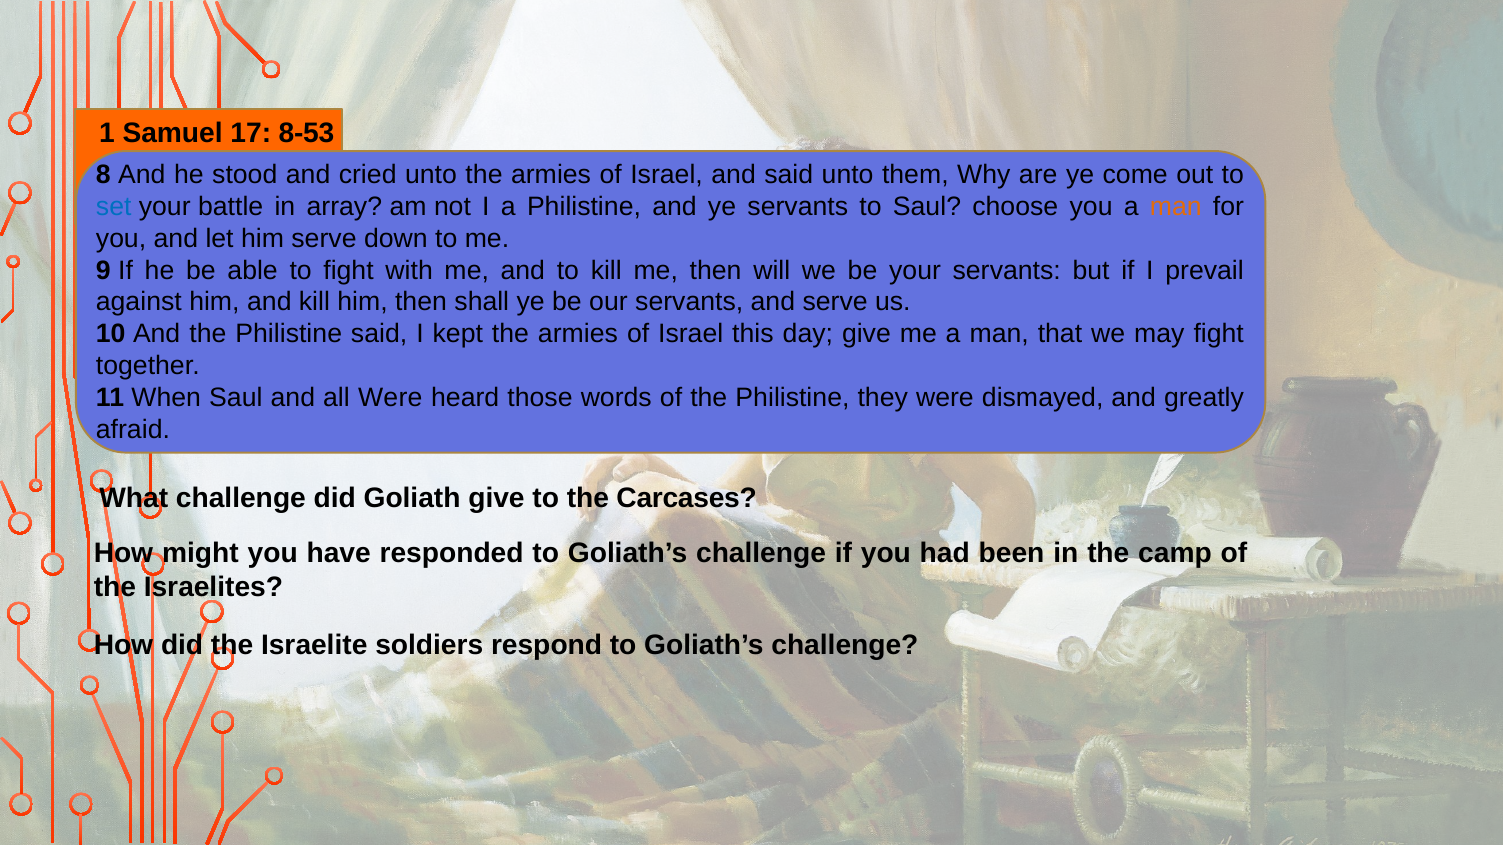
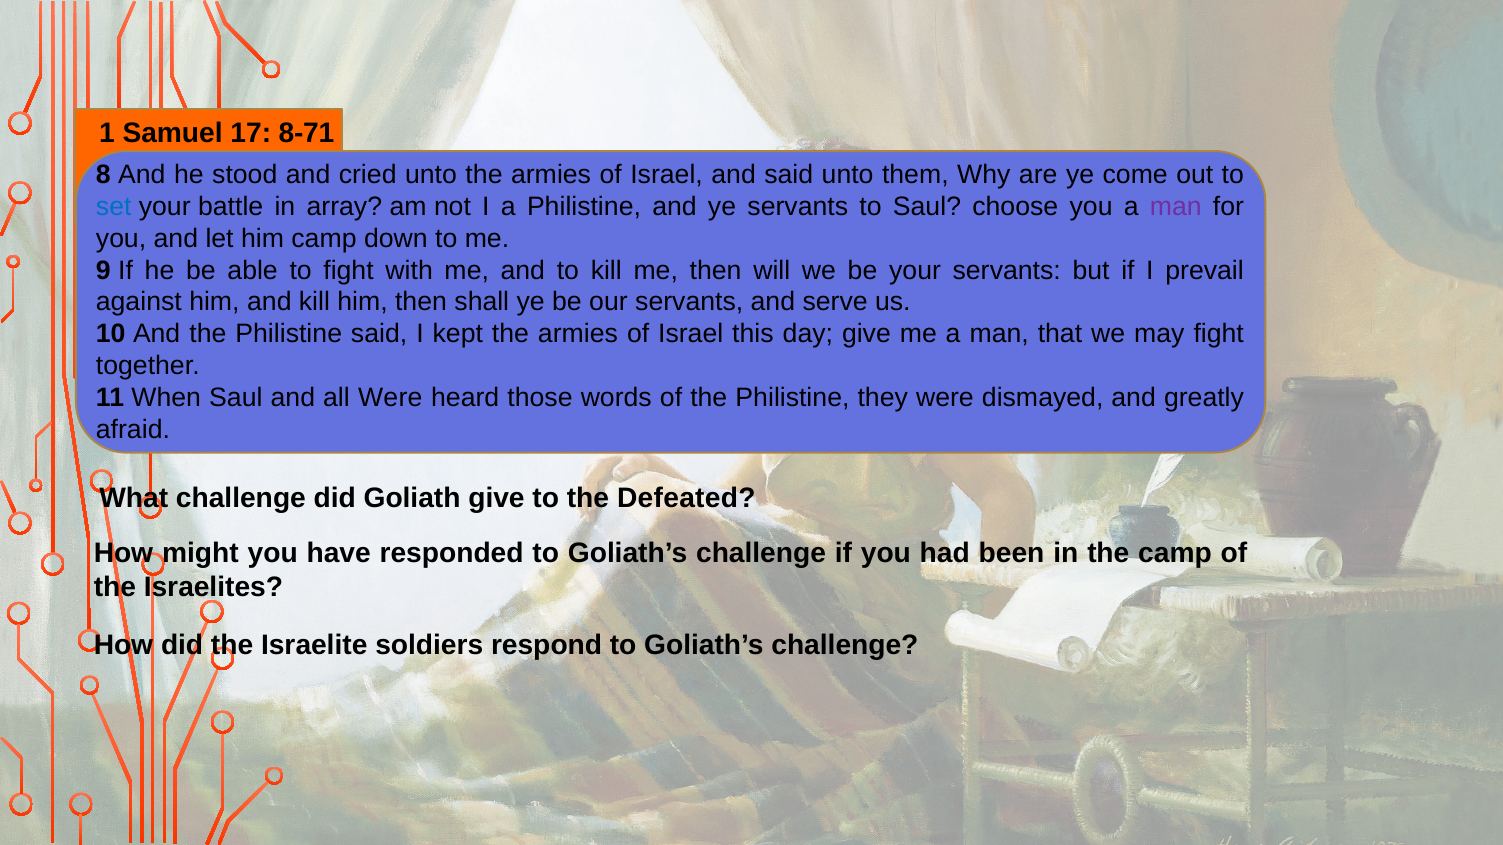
8-53: 8-53 -> 8-71
man at (1176, 206) colour: orange -> purple
him serve: serve -> camp
Carcases: Carcases -> Defeated
